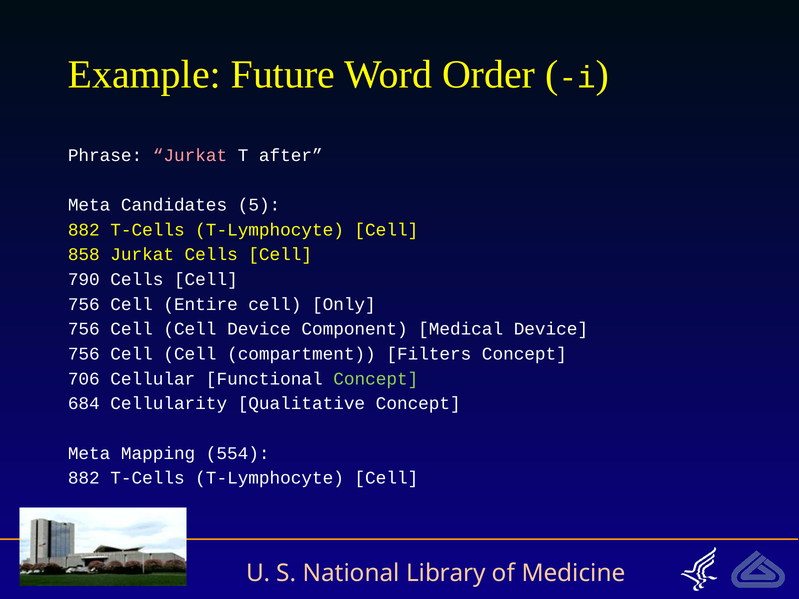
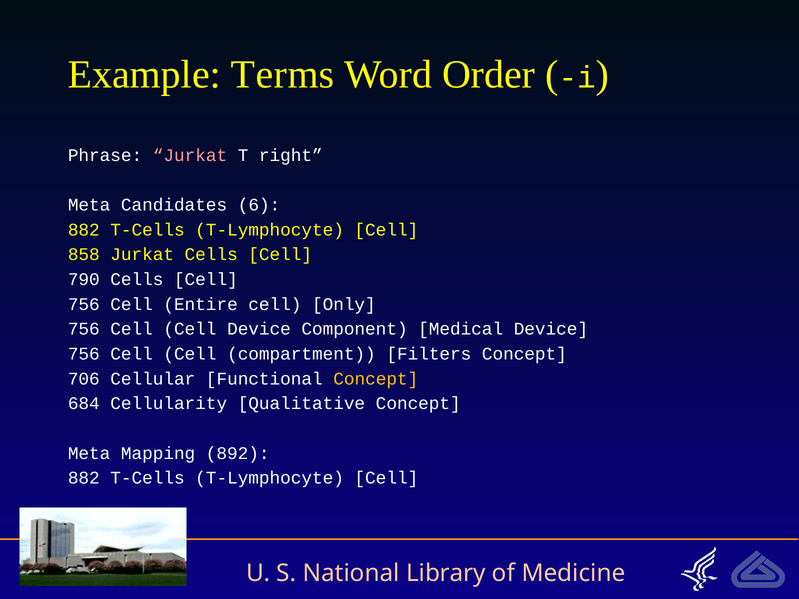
Future: Future -> Terms
after: after -> right
5: 5 -> 6
Concept at (376, 379) colour: light green -> yellow
554: 554 -> 892
